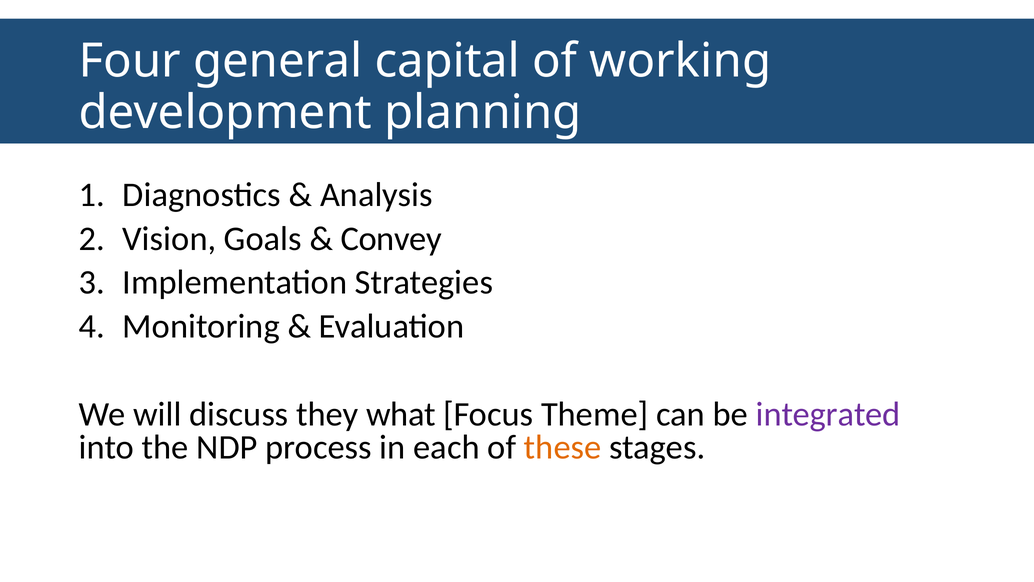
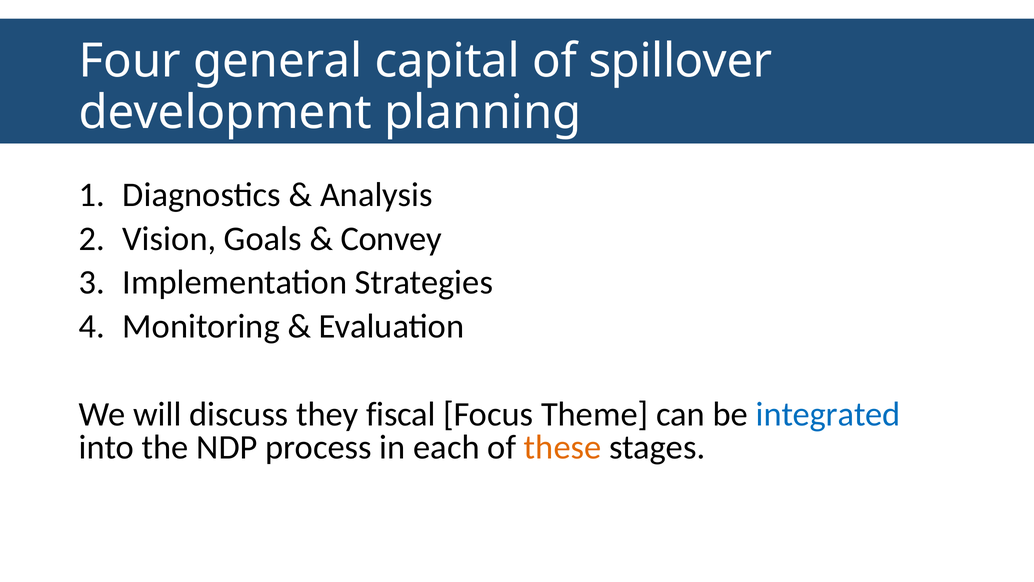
working: working -> spillover
what: what -> fiscal
integrated colour: purple -> blue
